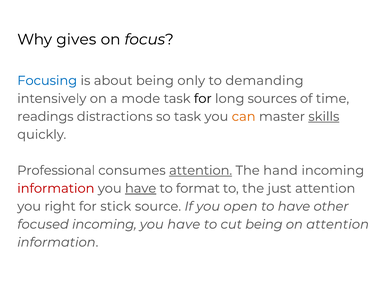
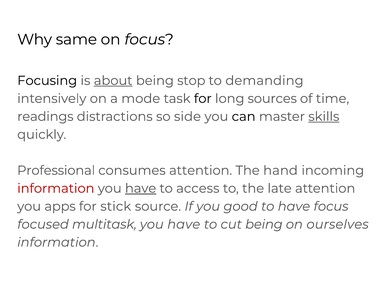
gives: gives -> same
Focusing colour: blue -> black
about underline: none -> present
only: only -> stop
so task: task -> side
can colour: orange -> black
attention at (201, 171) underline: present -> none
format: format -> access
just: just -> late
right: right -> apps
open: open -> good
have other: other -> focus
focused incoming: incoming -> multitask
on attention: attention -> ourselves
